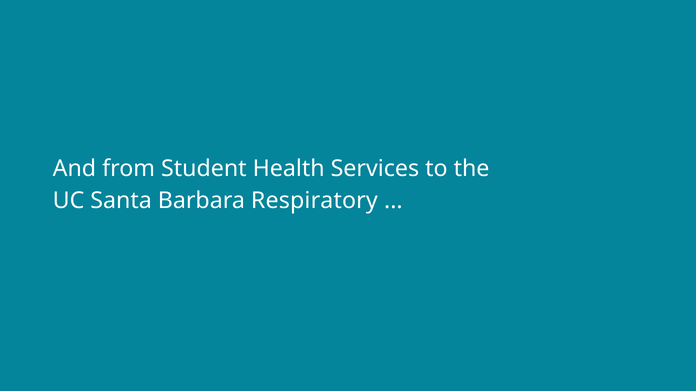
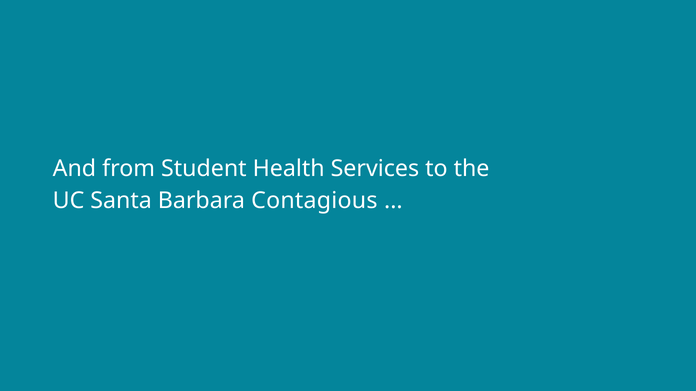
Respiratory: Respiratory -> Contagious
